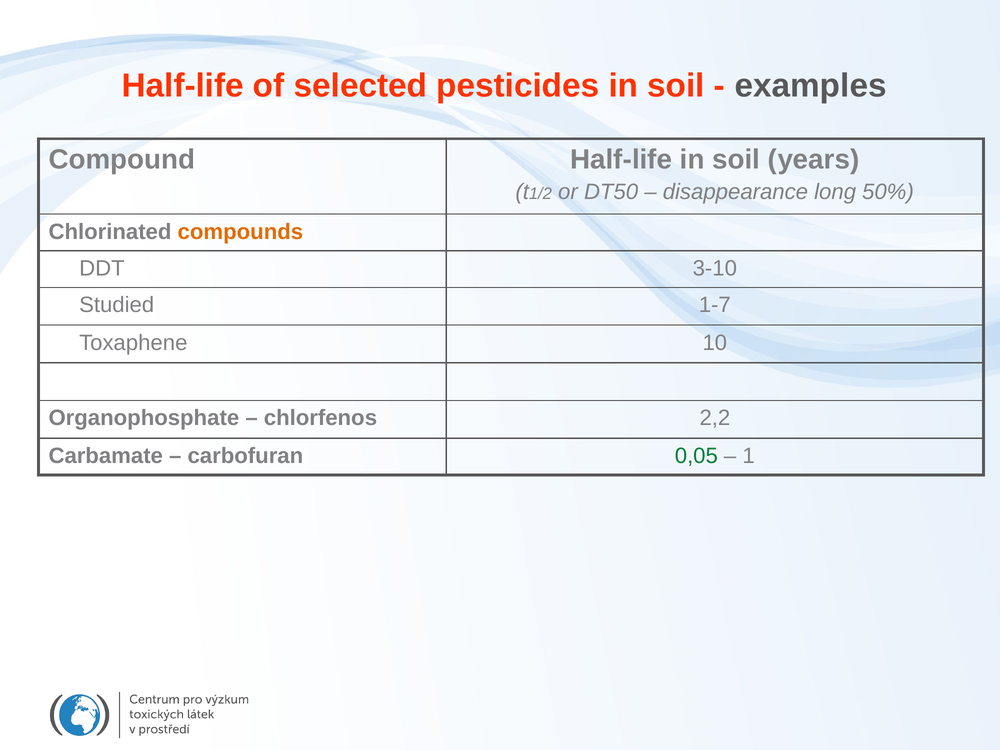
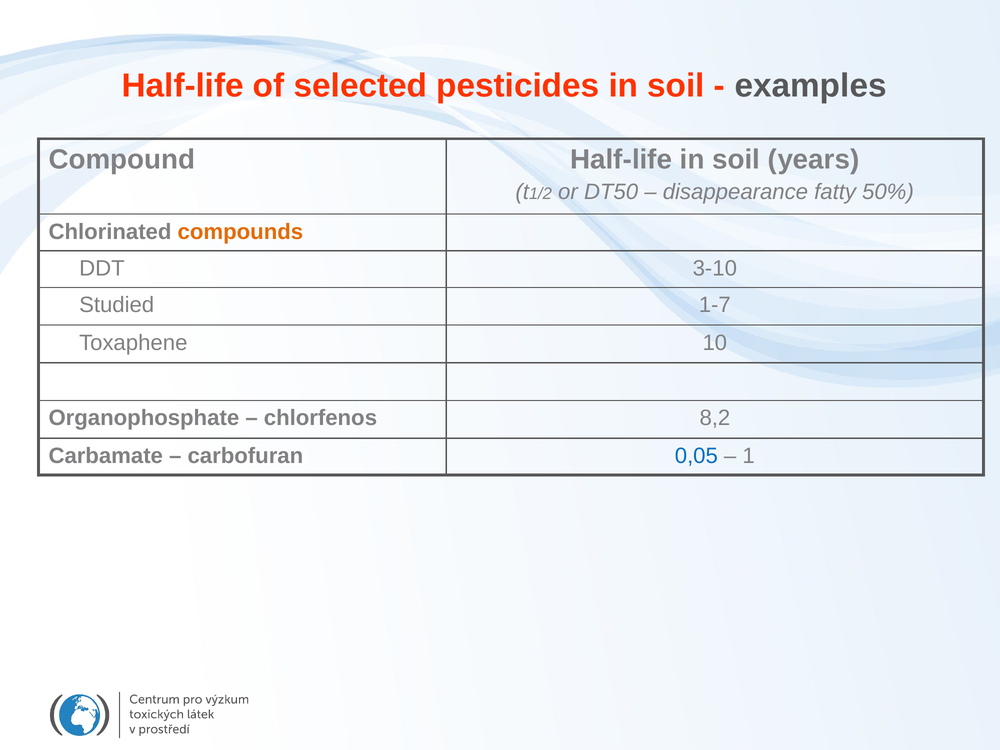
long: long -> fatty
2,2: 2,2 -> 8,2
0,05 colour: green -> blue
